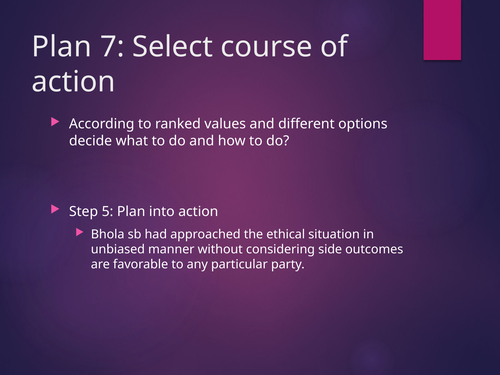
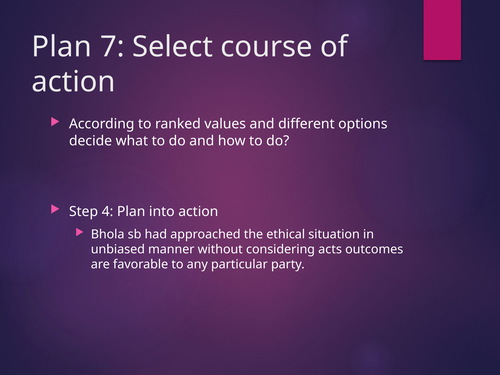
5: 5 -> 4
side: side -> acts
